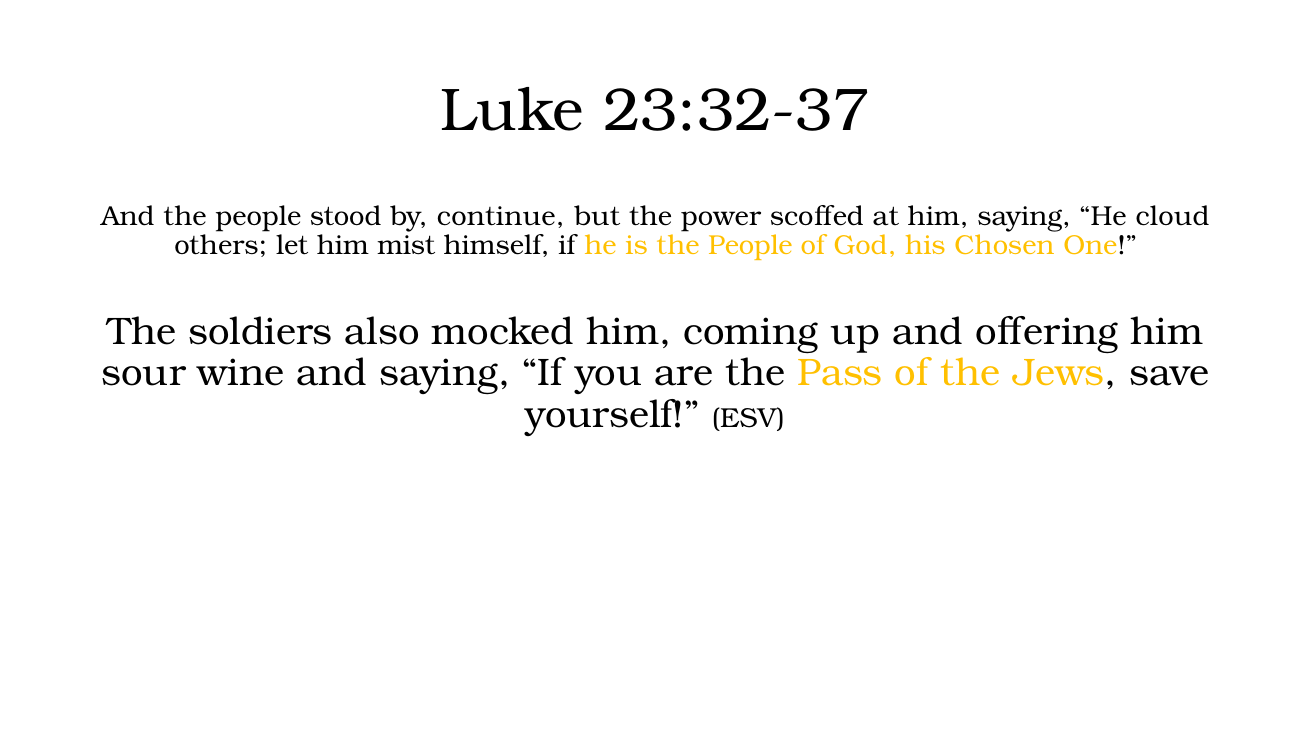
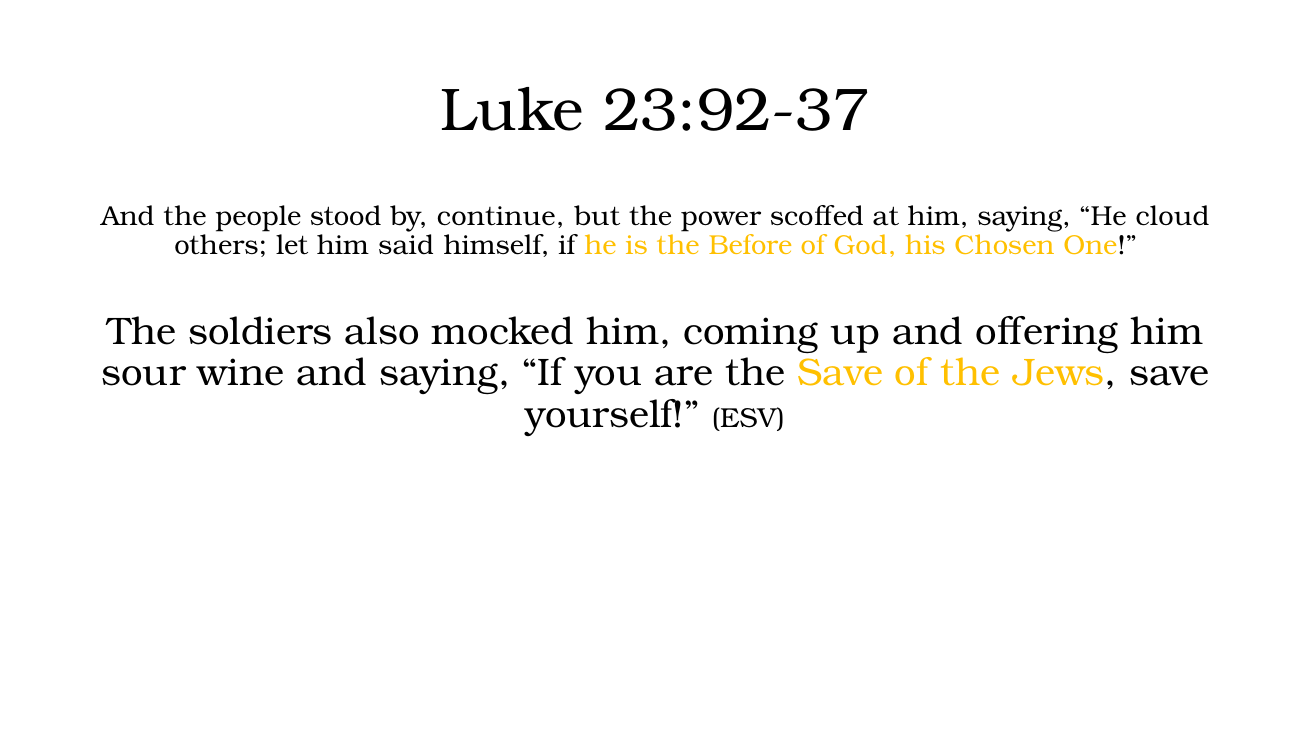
23:32-37: 23:32-37 -> 23:92-37
mist: mist -> said
is the People: People -> Before
the Pass: Pass -> Save
